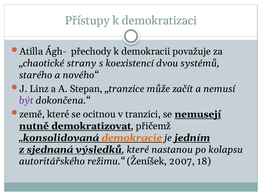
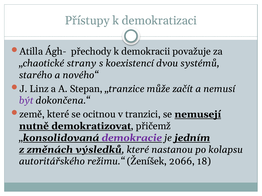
demokracie colour: orange -> purple
sjednaná: sjednaná -> změnách
2007: 2007 -> 2066
